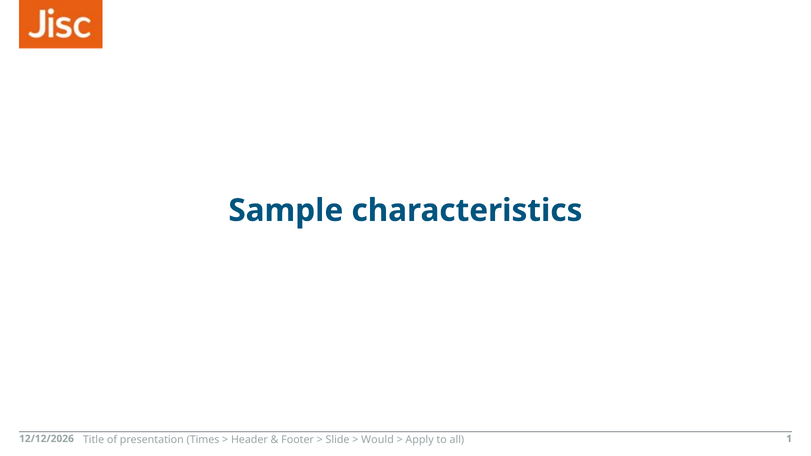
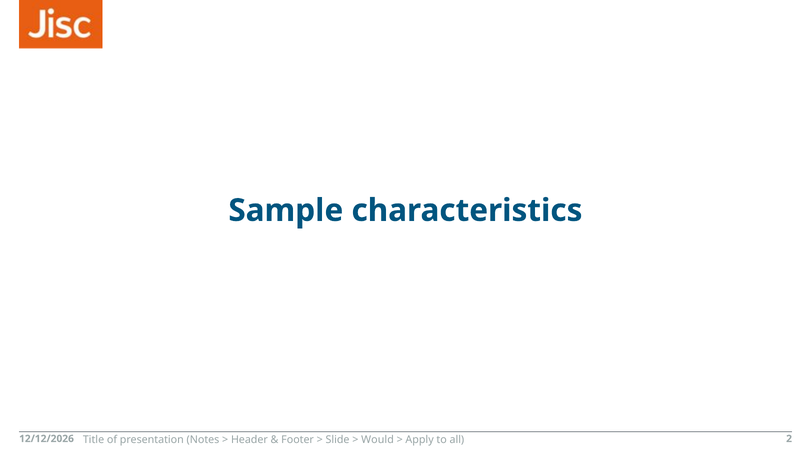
Times: Times -> Notes
1: 1 -> 2
